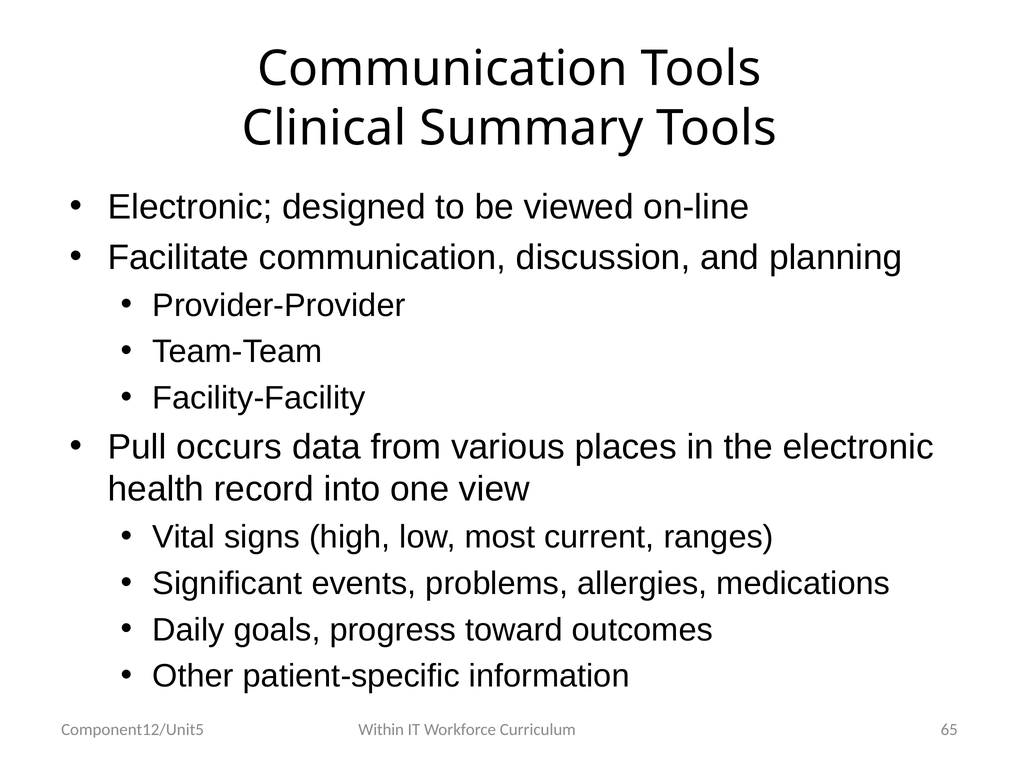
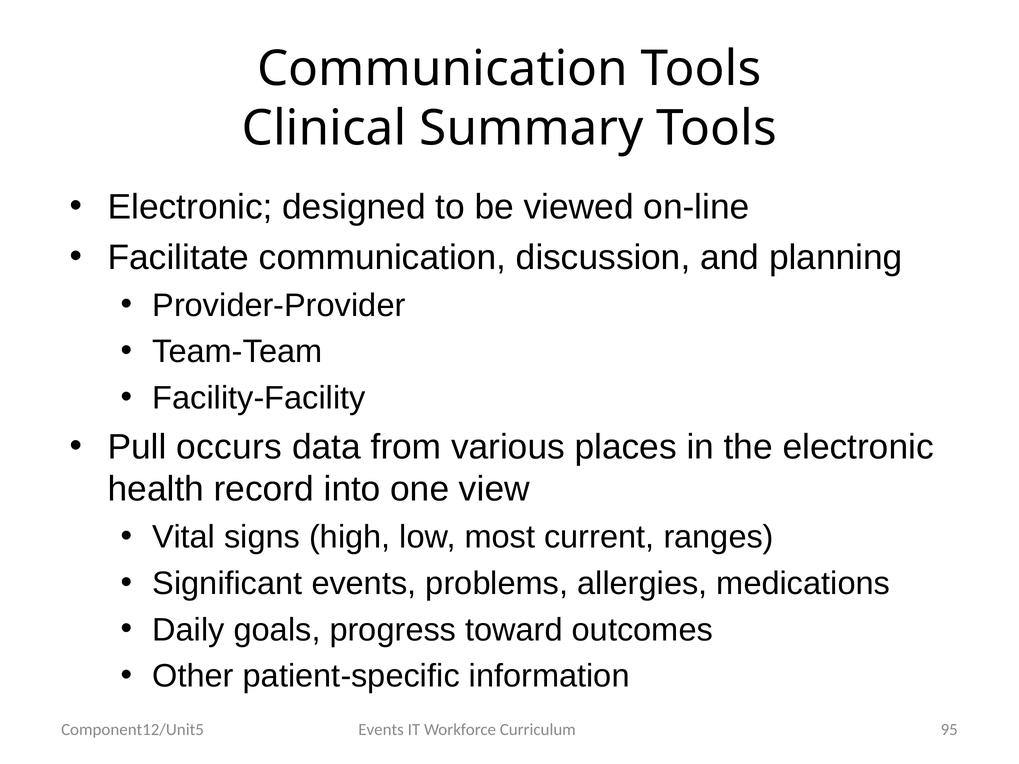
Within at (381, 730): Within -> Events
65: 65 -> 95
